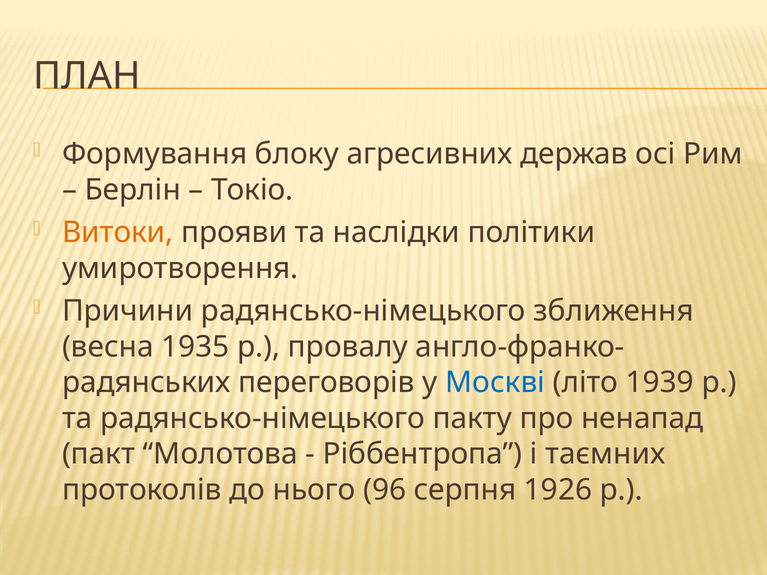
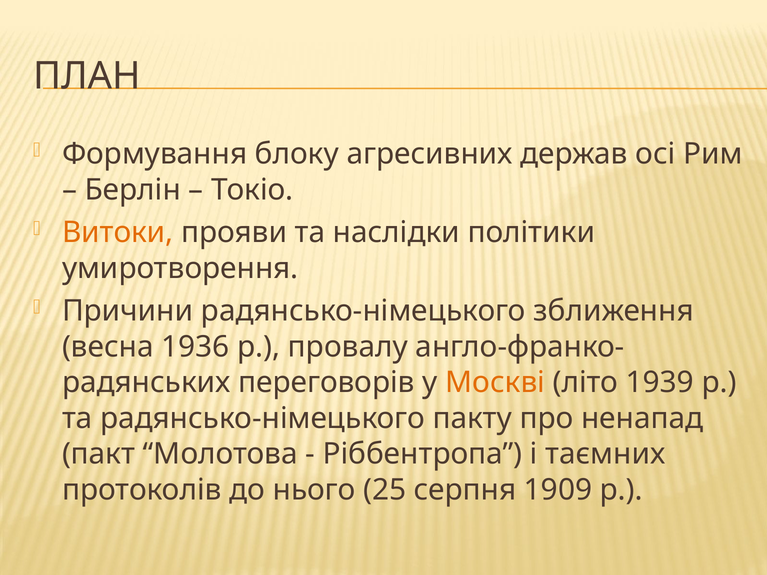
1935: 1935 -> 1936
Москві colour: blue -> orange
96: 96 -> 25
1926: 1926 -> 1909
